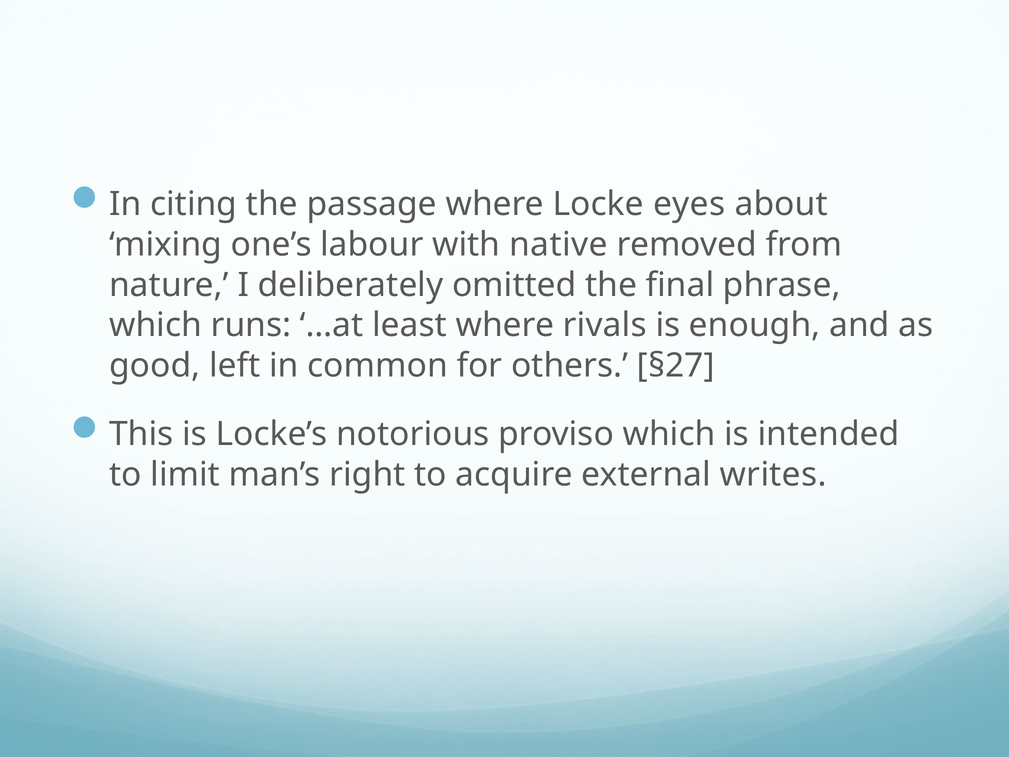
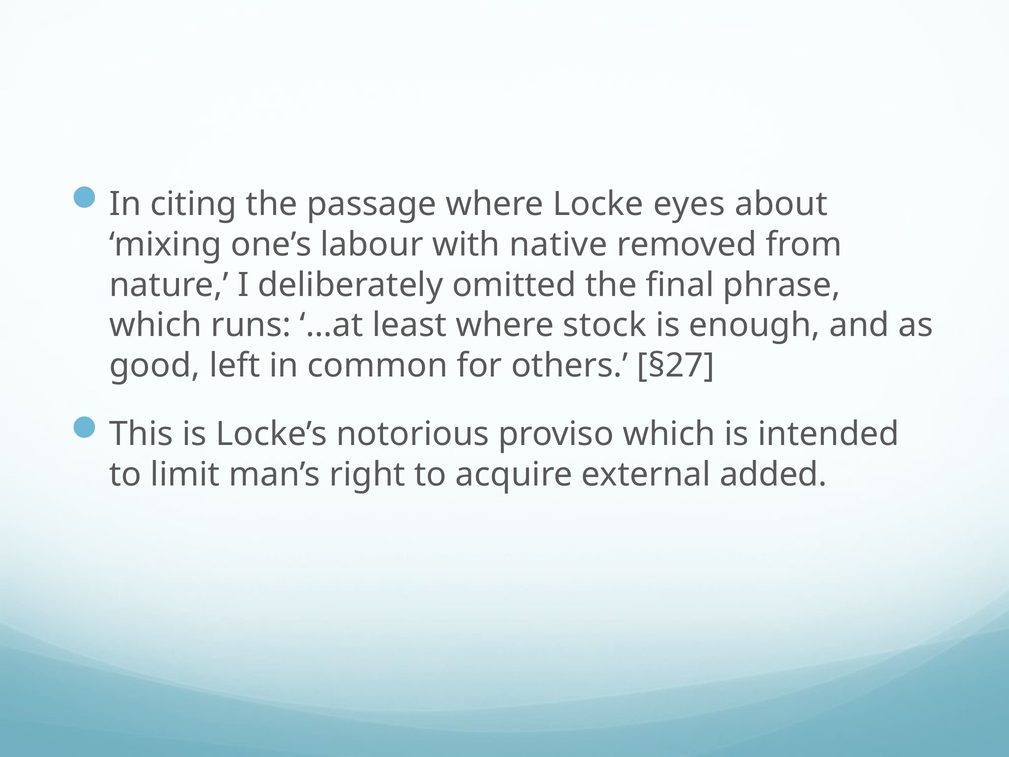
rivals: rivals -> stock
writes: writes -> added
